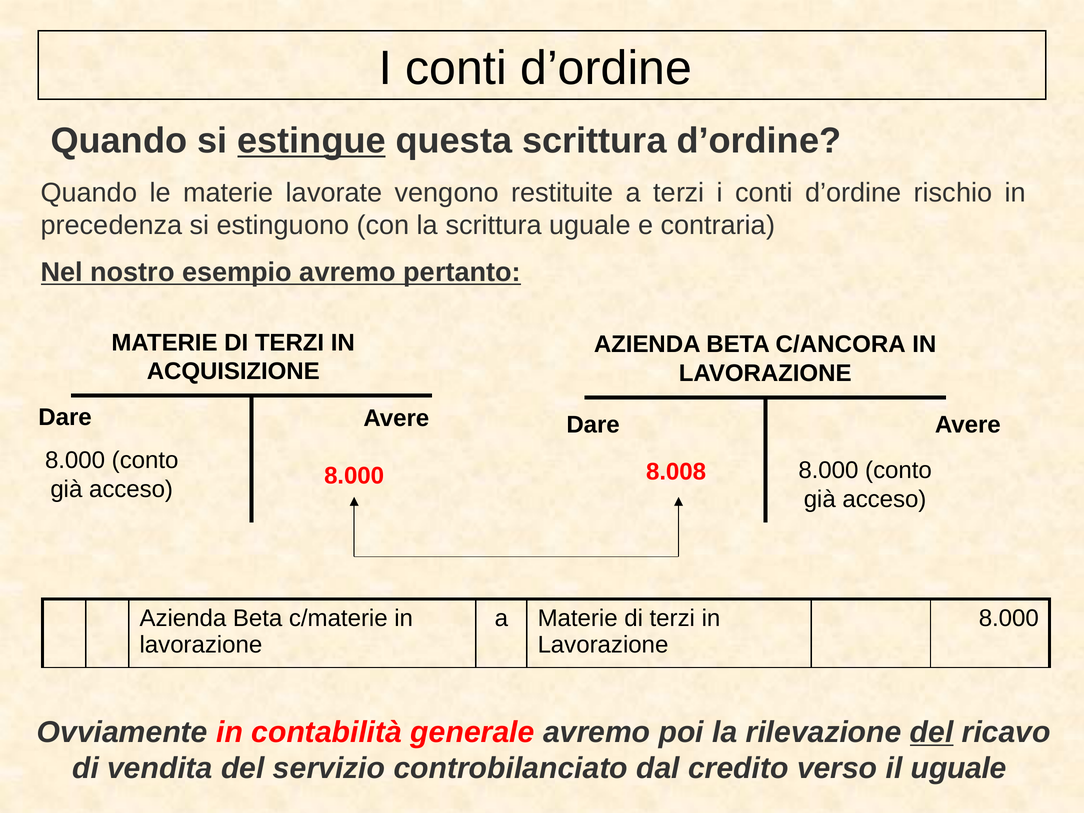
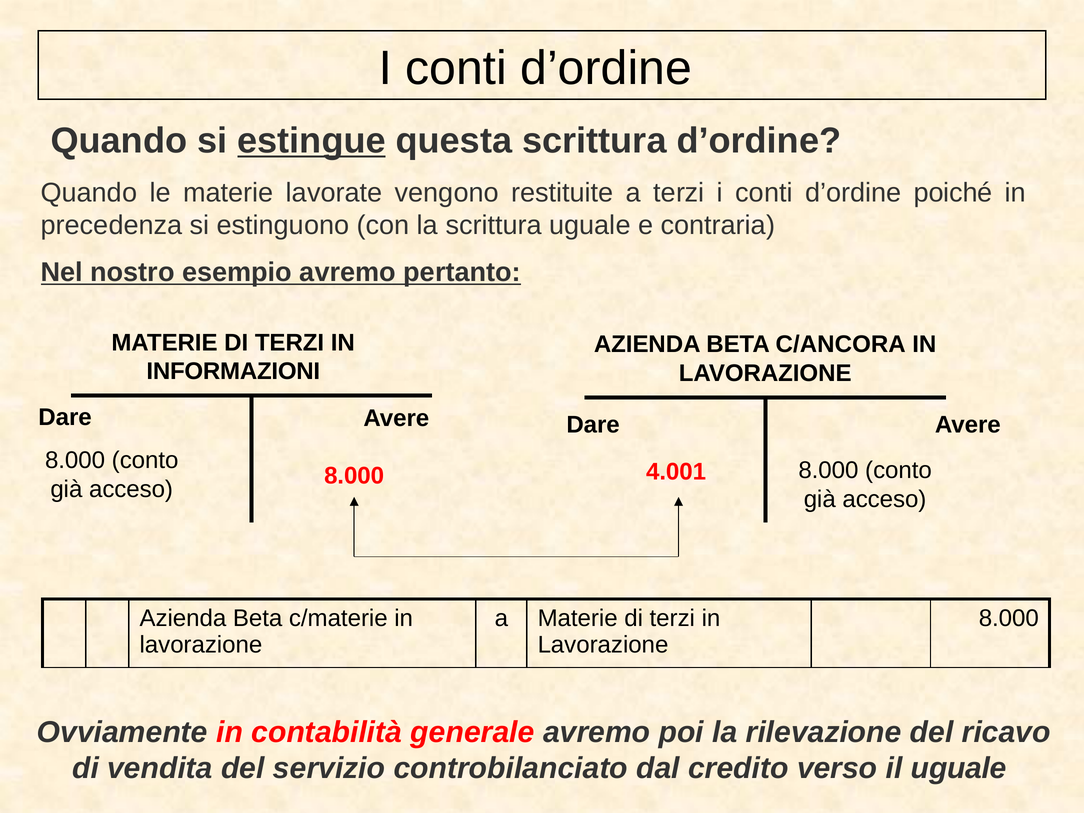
rischio: rischio -> poiché
ACQUISIZIONE: ACQUISIZIONE -> INFORMAZIONI
8.008: 8.008 -> 4.001
del at (932, 732) underline: present -> none
